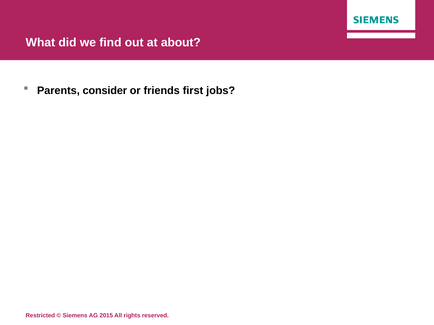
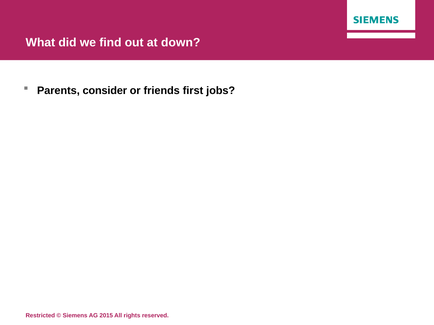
at about: about -> down
